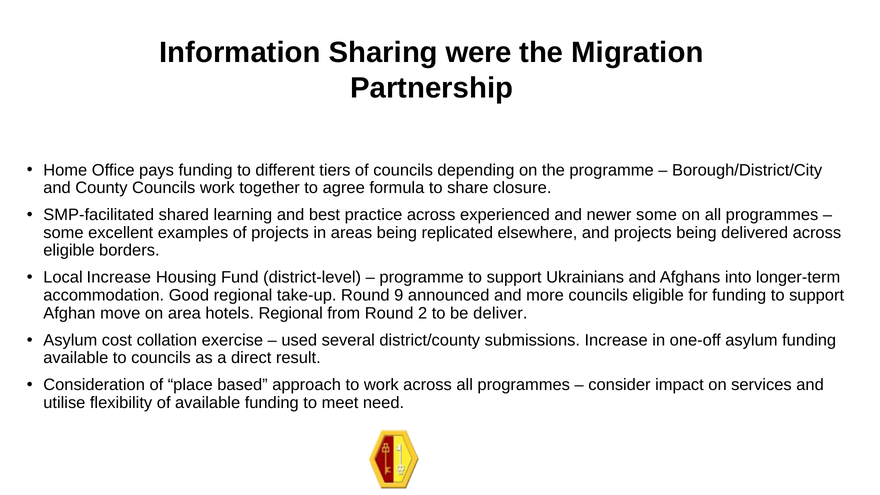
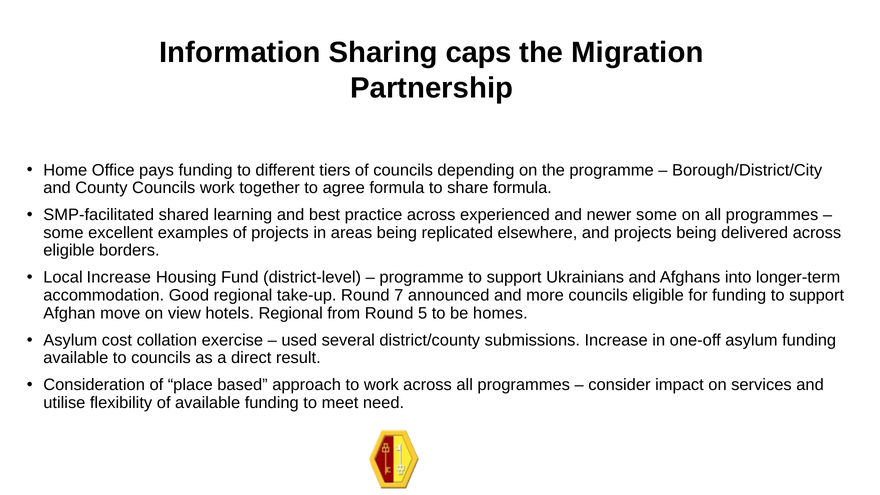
were: were -> caps
share closure: closure -> formula
9: 9 -> 7
area: area -> view
2: 2 -> 5
deliver: deliver -> homes
